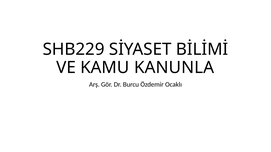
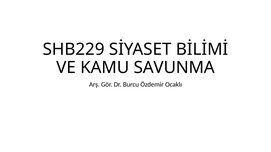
KANUNLA: KANUNLA -> SAVUNMA
